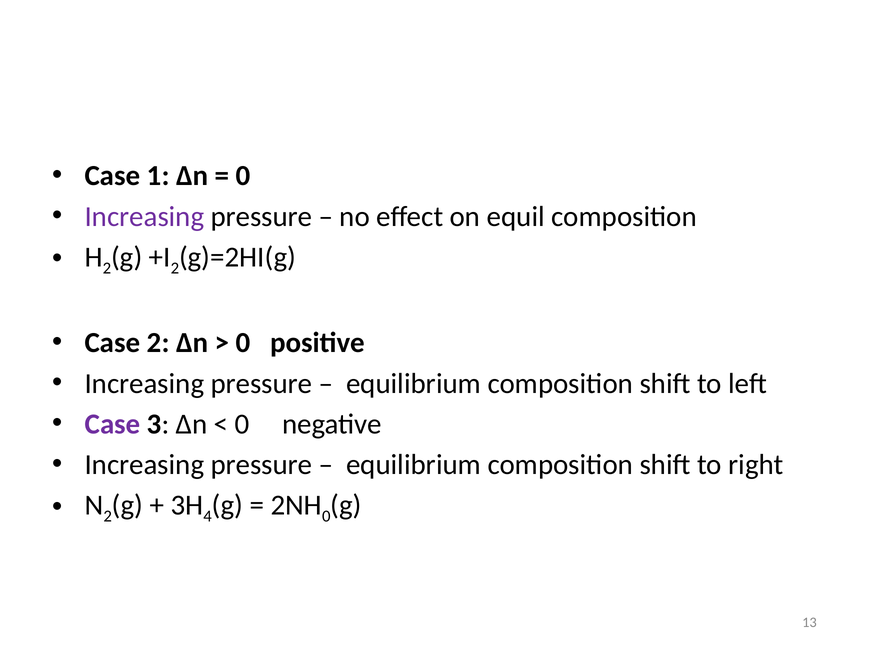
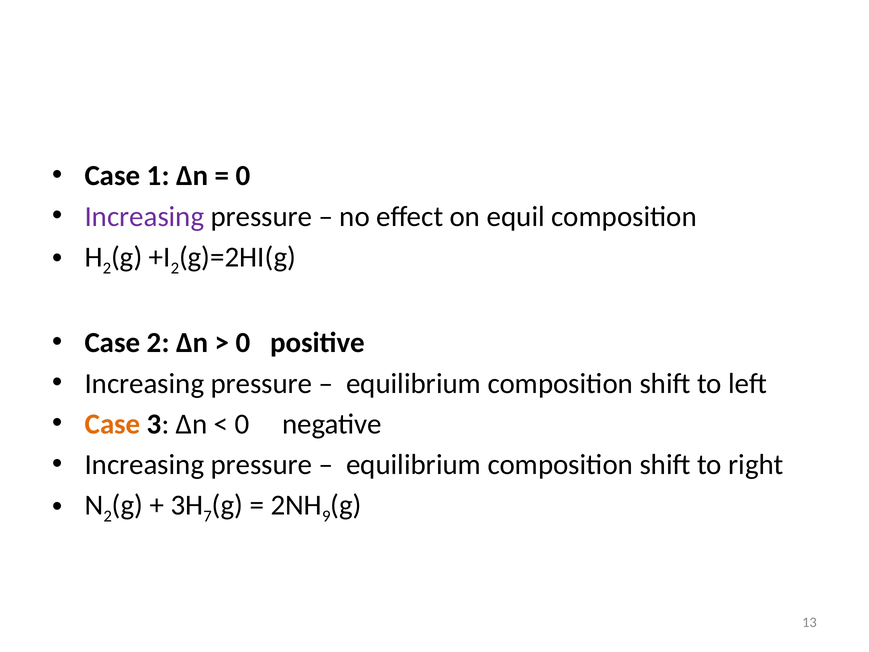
Case at (113, 424) colour: purple -> orange
4: 4 -> 7
0 at (326, 516): 0 -> 9
